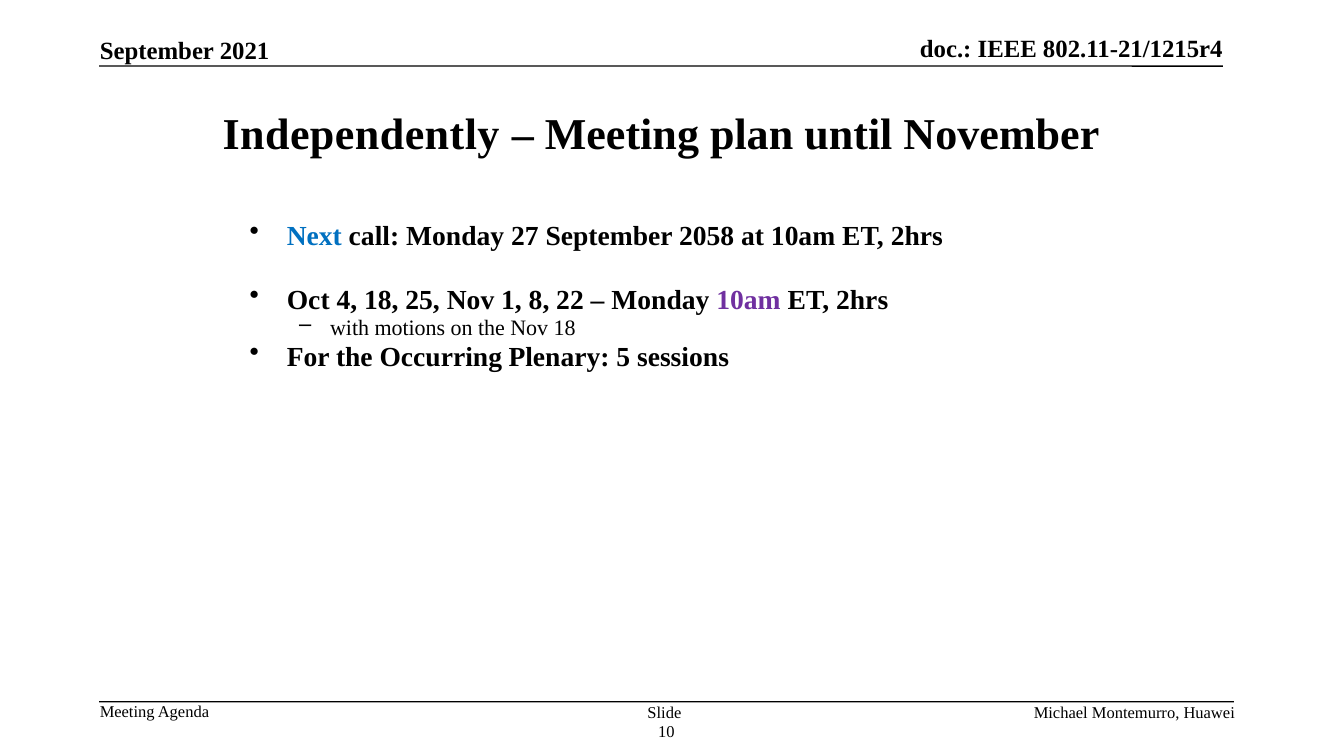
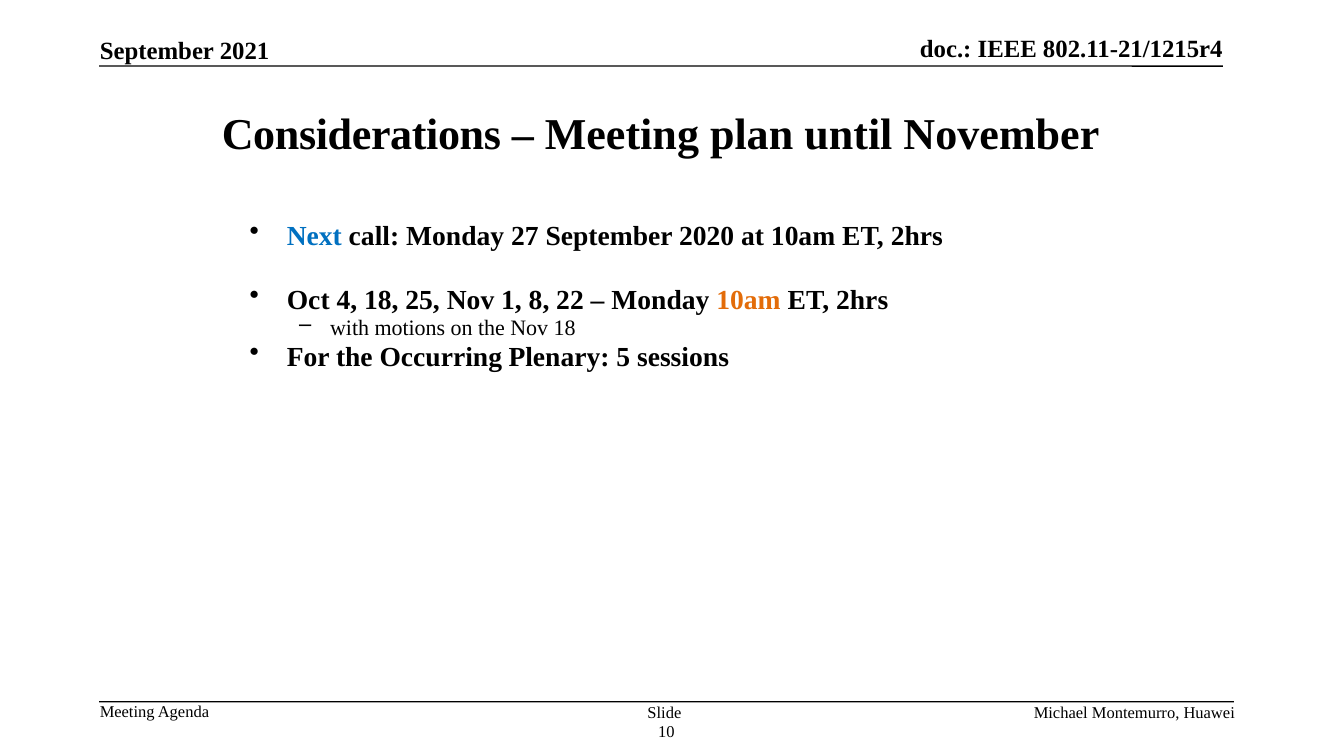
Independently: Independently -> Considerations
2058: 2058 -> 2020
10am at (748, 300) colour: purple -> orange
